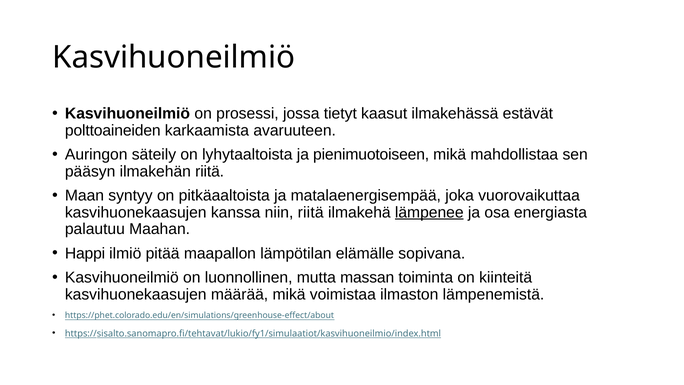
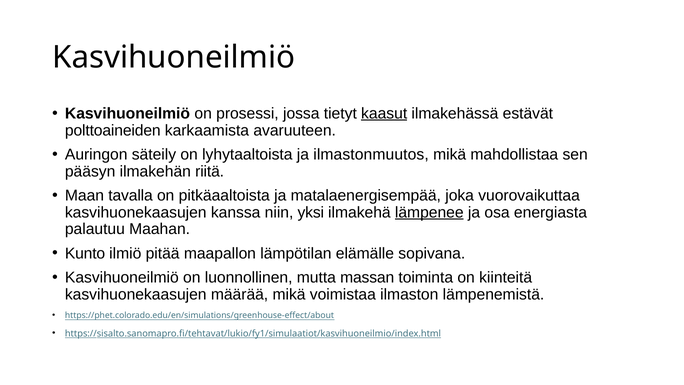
kaasut underline: none -> present
pienimuotoiseen: pienimuotoiseen -> ilmastonmuutos
syntyy: syntyy -> tavalla
niin riitä: riitä -> yksi
Happi: Happi -> Kunto
